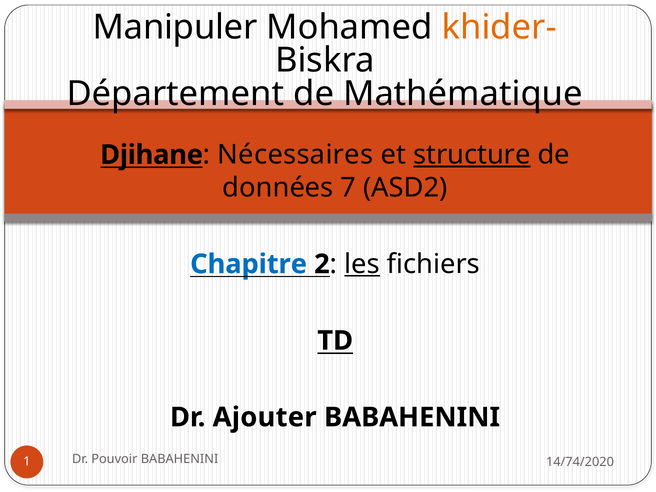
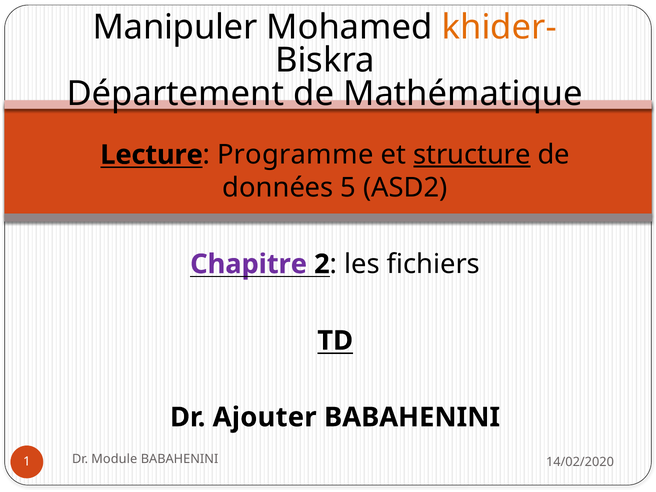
Djihane: Djihane -> Lecture
Nécessaires: Nécessaires -> Programme
7: 7 -> 5
Chapitre colour: blue -> purple
les underline: present -> none
Pouvoir: Pouvoir -> Module
14/74/2020: 14/74/2020 -> 14/02/2020
